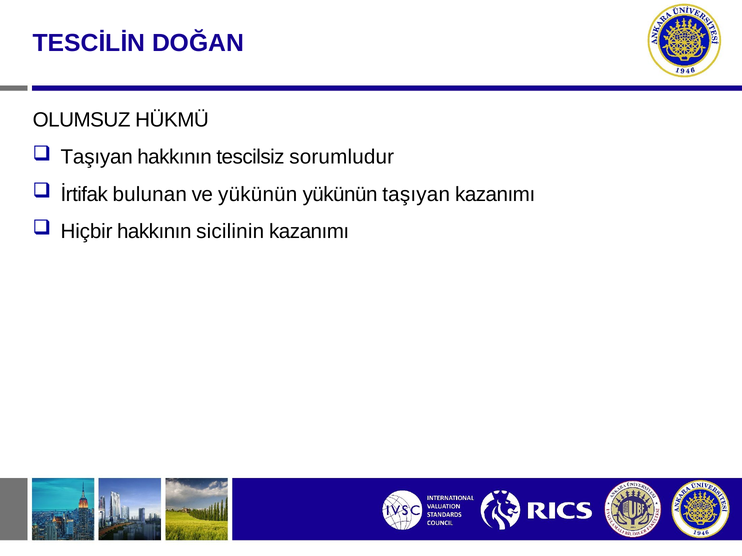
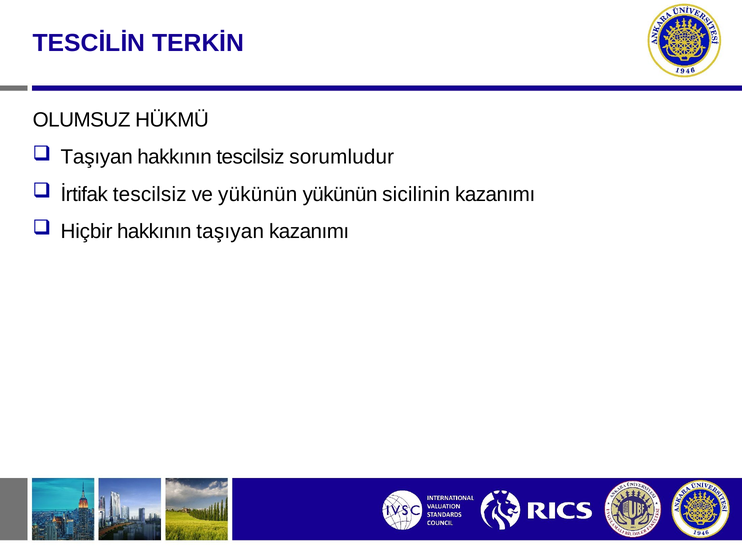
DOĞAN: DOĞAN -> TERKİN
İrtifak bulunan: bulunan -> tescilsiz
yükünün taşıyan: taşıyan -> sicilinin
hakkının sicilinin: sicilinin -> taşıyan
